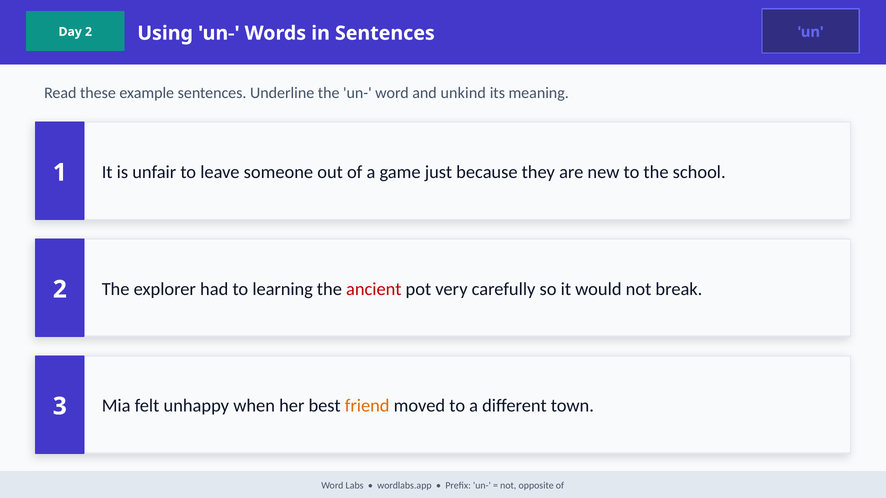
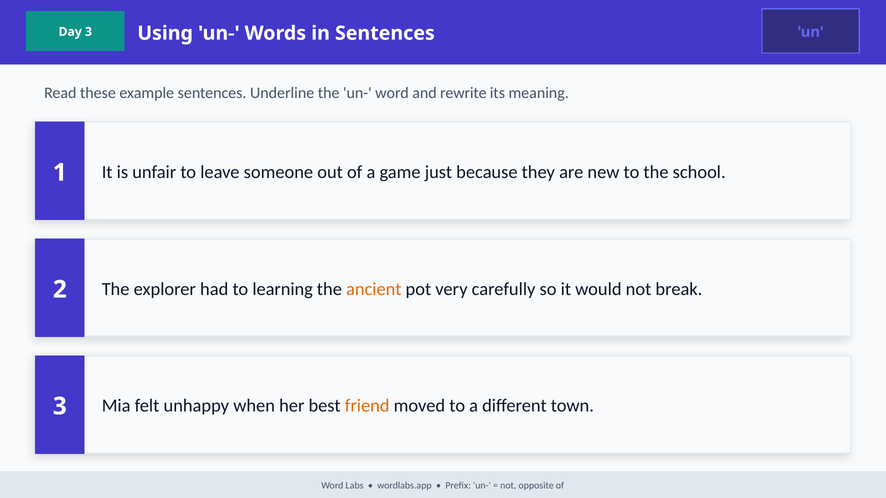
Day 2: 2 -> 3
unkind: unkind -> rewrite
ancient colour: red -> orange
